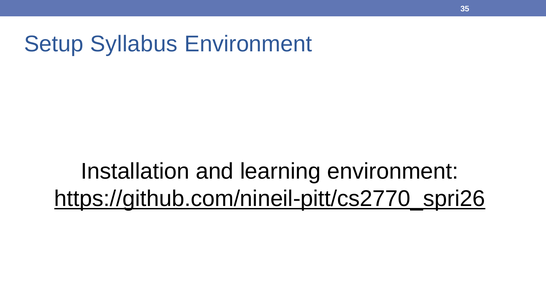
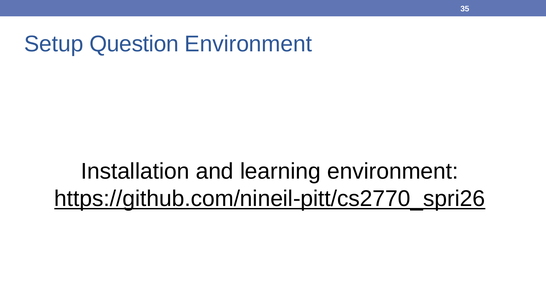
Syllabus: Syllabus -> Question
